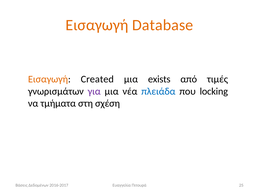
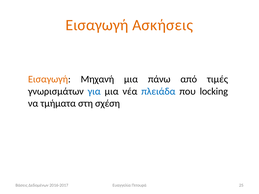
Database: Database -> Ασκήσεις
Created: Created -> Μηχανή
exists: exists -> πάνω
για colour: purple -> blue
